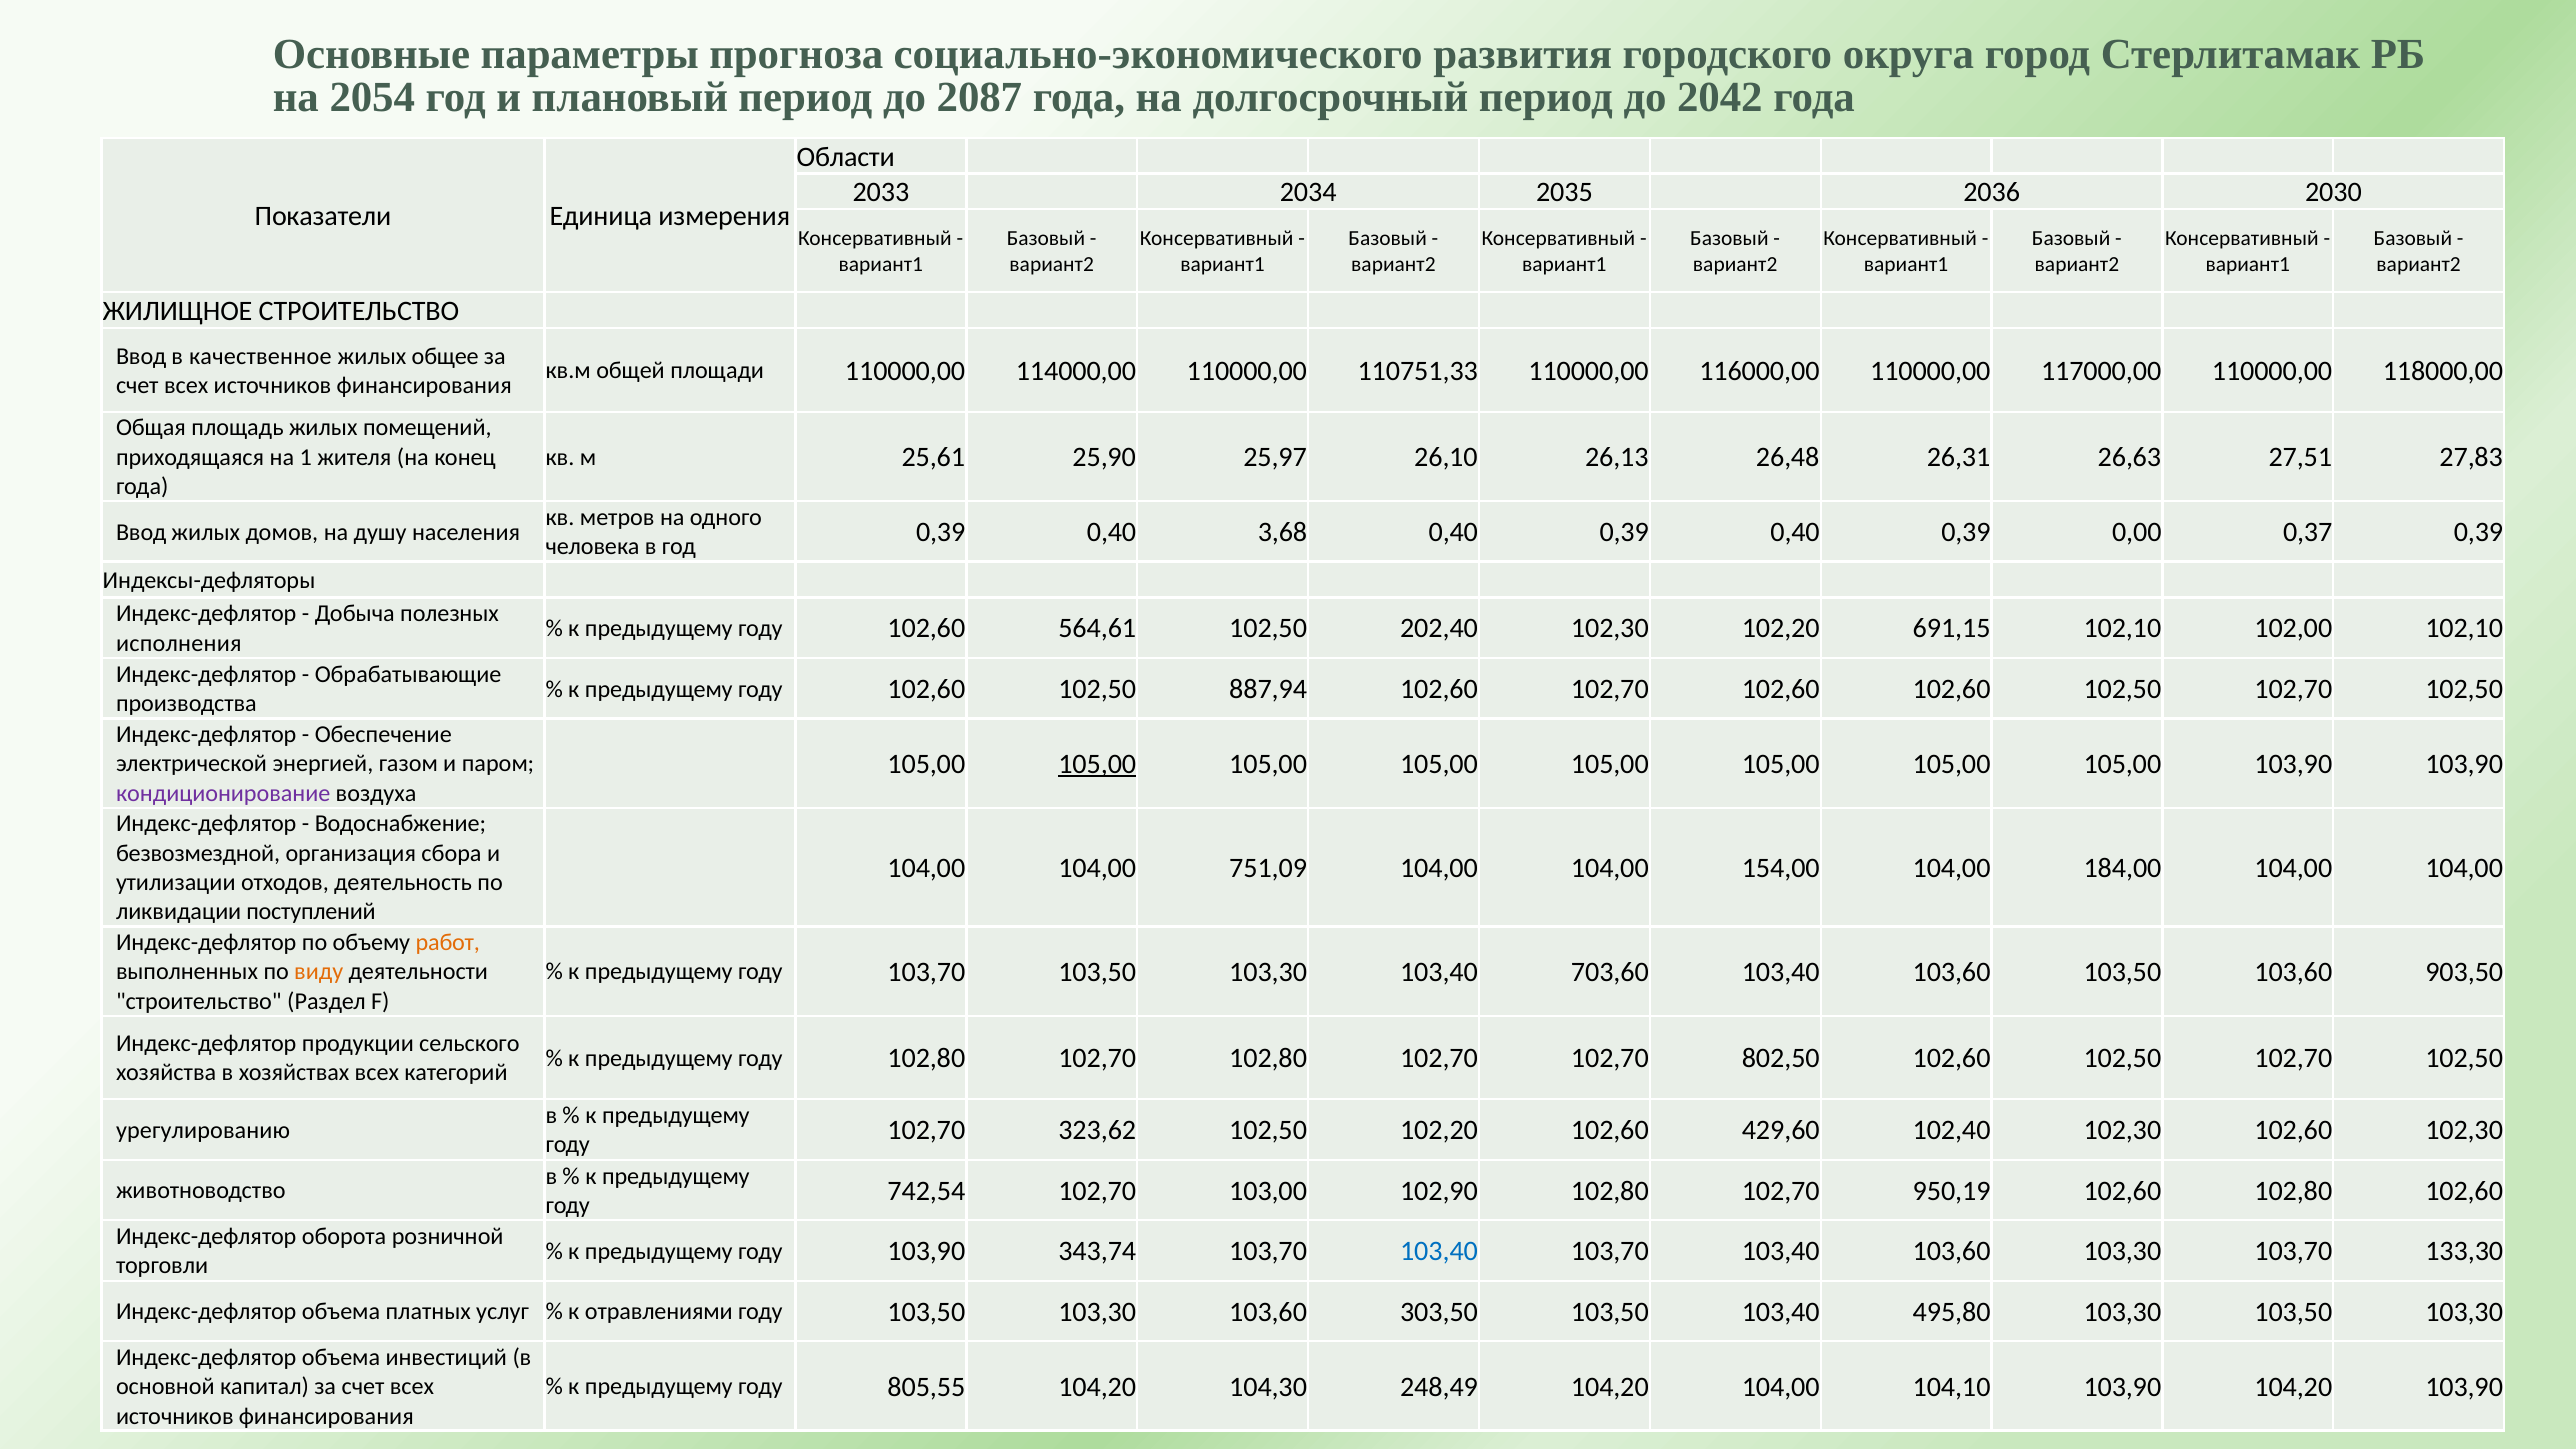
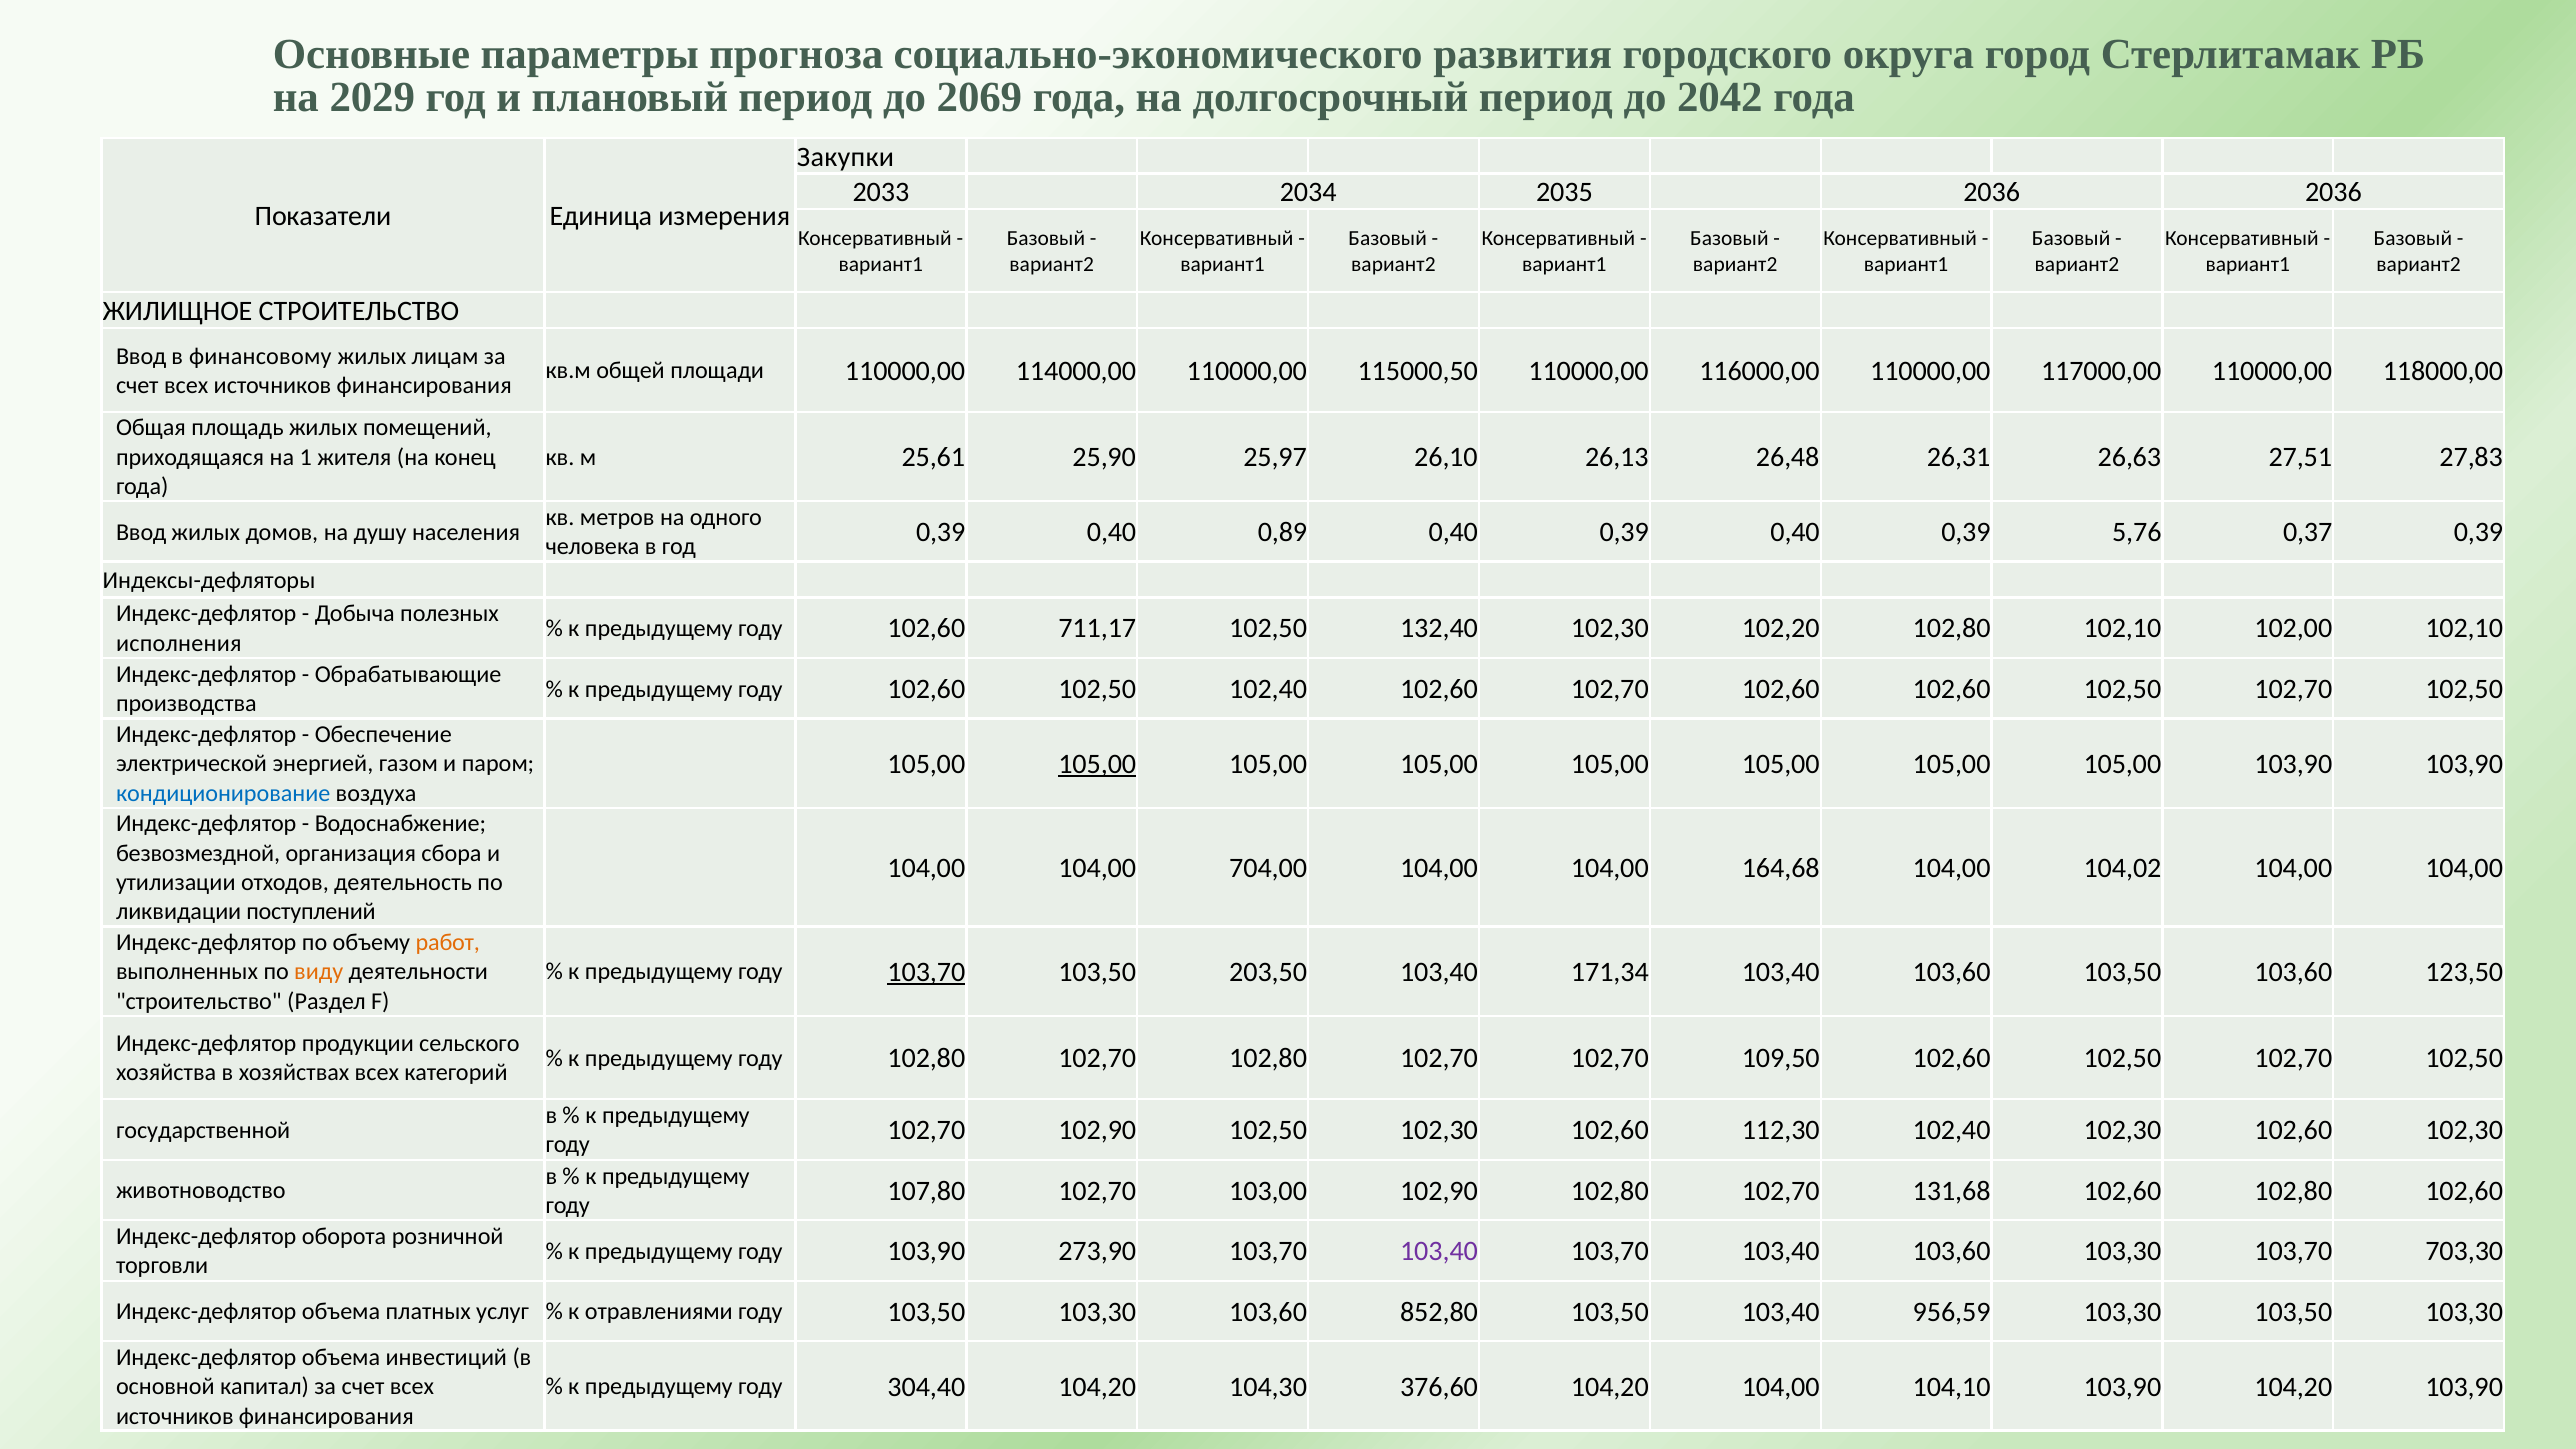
2054: 2054 -> 2029
2087: 2087 -> 2069
Области: Области -> Закупки
2036 2030: 2030 -> 2036
качественное: качественное -> финансовому
общее: общее -> лицам
110751,33: 110751,33 -> 115000,50
3,68: 3,68 -> 0,89
0,00: 0,00 -> 5,76
564,61: 564,61 -> 711,17
202,40: 202,40 -> 132,40
102,20 691,15: 691,15 -> 102,80
102,50 887,94: 887,94 -> 102,40
кондиционирование colour: purple -> blue
751,09: 751,09 -> 704,00
154,00: 154,00 -> 164,68
184,00: 184,00 -> 104,02
103,70 at (926, 972) underline: none -> present
103,30 at (1268, 972): 103,30 -> 203,50
703,60: 703,60 -> 171,34
903,50: 903,50 -> 123,50
802,50: 802,50 -> 109,50
102,70 323,62: 323,62 -> 102,90
102,50 102,20: 102,20 -> 102,30
429,60: 429,60 -> 112,30
урегулированию: урегулированию -> государственной
742,54: 742,54 -> 107,80
950,19: 950,19 -> 131,68
343,74: 343,74 -> 273,90
103,40 at (1439, 1251) colour: blue -> purple
133,30: 133,30 -> 703,30
303,50: 303,50 -> 852,80
495,80: 495,80 -> 956,59
805,55: 805,55 -> 304,40
248,49: 248,49 -> 376,60
